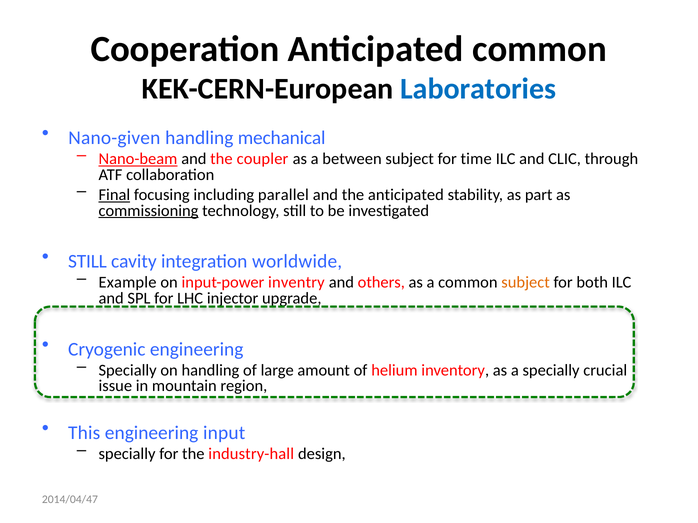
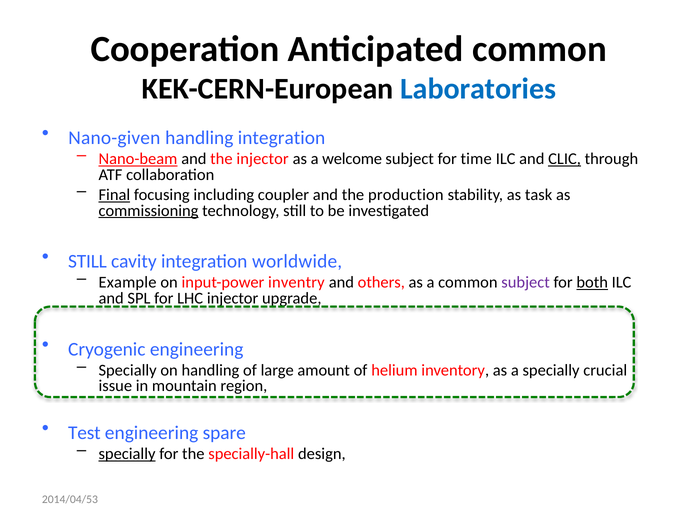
handling mechanical: mechanical -> integration
the coupler: coupler -> injector
between: between -> welcome
CLIC underline: none -> present
parallel: parallel -> coupler
the anticipated: anticipated -> production
part: part -> task
subject at (526, 283) colour: orange -> purple
both underline: none -> present
This: This -> Test
input: input -> spare
specially at (127, 454) underline: none -> present
industry-hall: industry-hall -> specially-hall
2014/04/47: 2014/04/47 -> 2014/04/53
